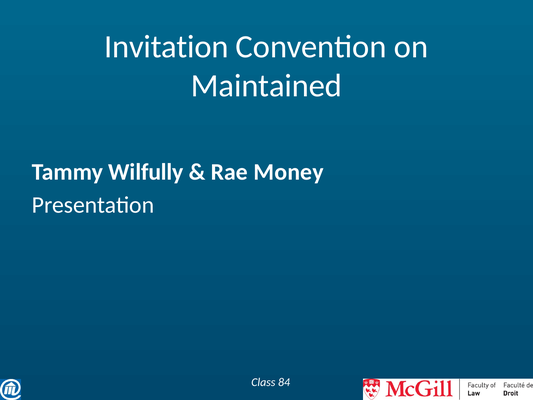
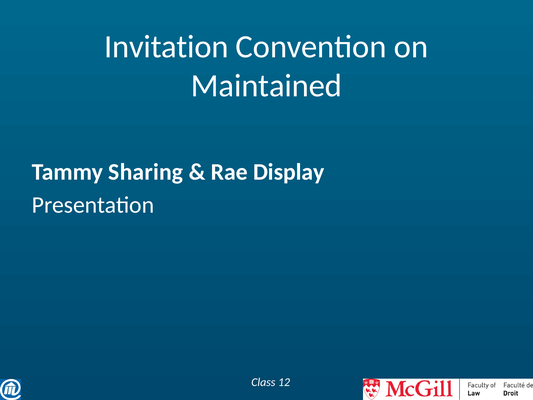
Wilfully: Wilfully -> Sharing
Money: Money -> Display
84: 84 -> 12
